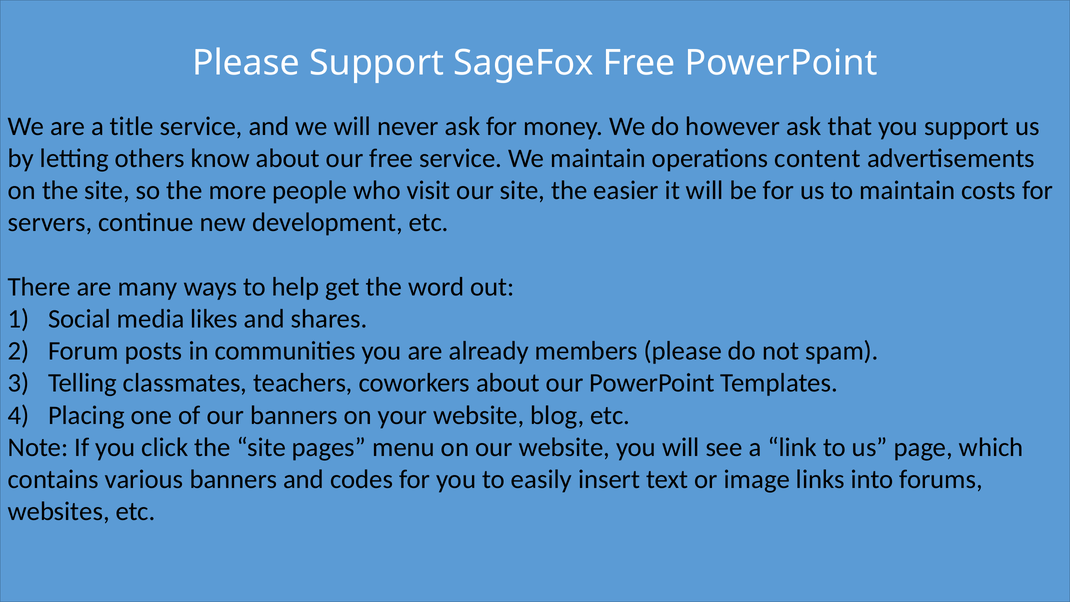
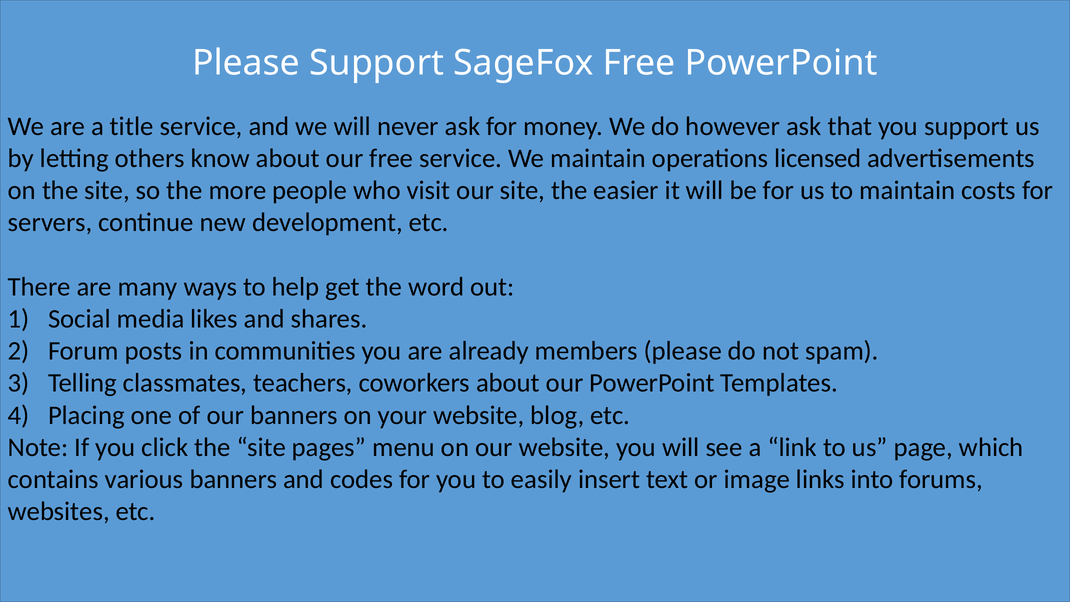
content: content -> licensed
